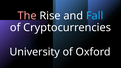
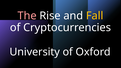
Fall colour: light blue -> yellow
